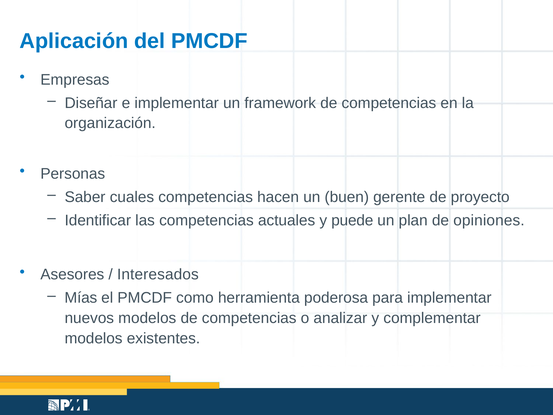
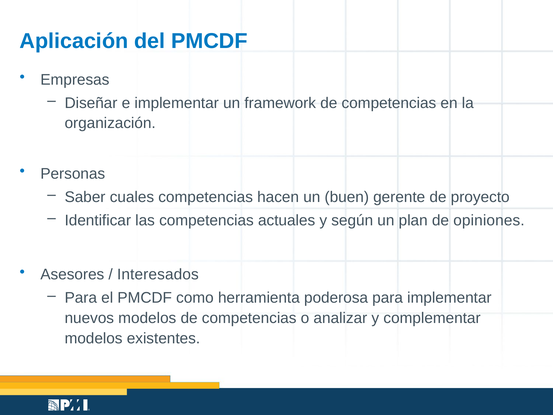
puede: puede -> según
Mías at (81, 298): Mías -> Para
